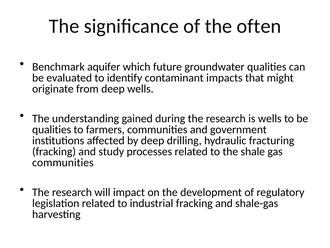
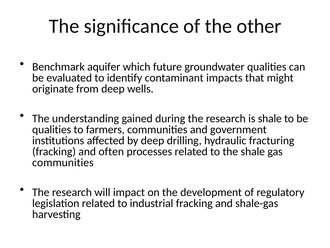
often: often -> other
is wells: wells -> shale
study: study -> often
